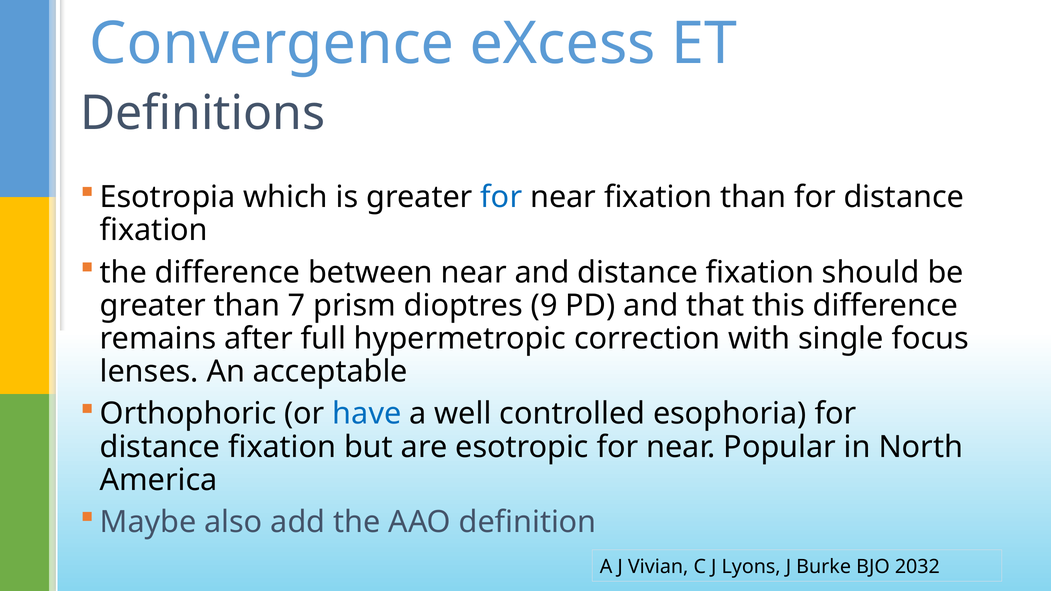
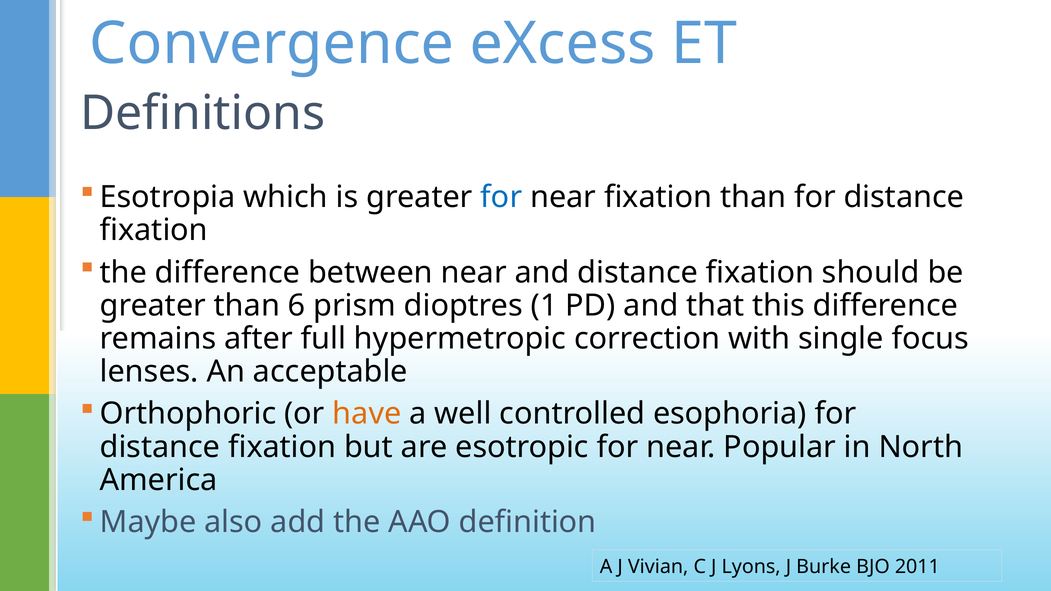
7: 7 -> 6
9: 9 -> 1
have colour: blue -> orange
2032: 2032 -> 2011
